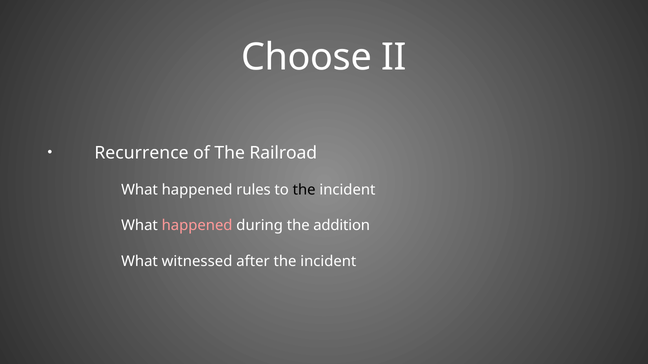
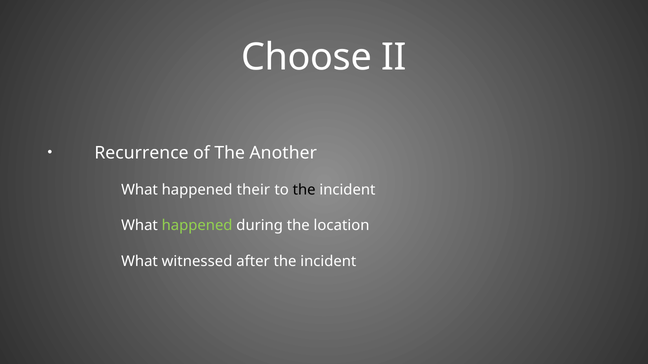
Railroad: Railroad -> Another
rules: rules -> their
happened at (197, 226) colour: pink -> light green
addition: addition -> location
